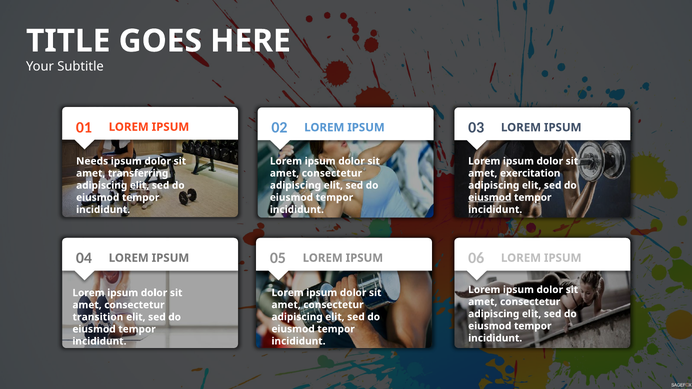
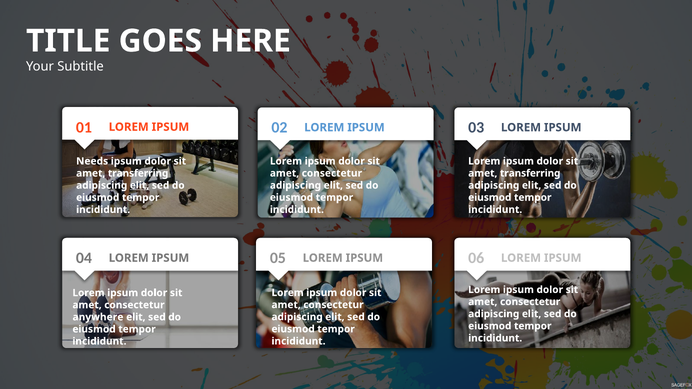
exercitation at (530, 173): exercitation -> transferring
eiusmod at (490, 198) underline: present -> none
transition: transition -> anywhere
